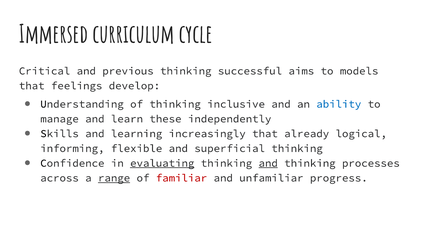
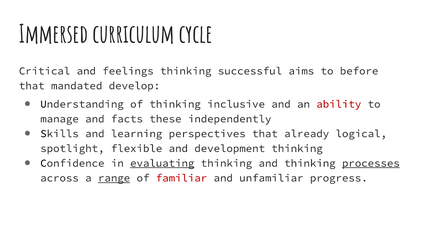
previous: previous -> feelings
models: models -> before
feelings: feelings -> mandated
ability colour: blue -> red
learn: learn -> facts
increasingly: increasingly -> perspectives
informing: informing -> spotlight
superficial: superficial -> development
and at (268, 163) underline: present -> none
processes underline: none -> present
